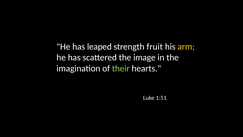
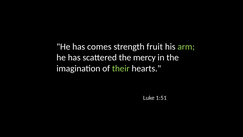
leaped: leaped -> comes
arm colour: yellow -> light green
image: image -> mercy
